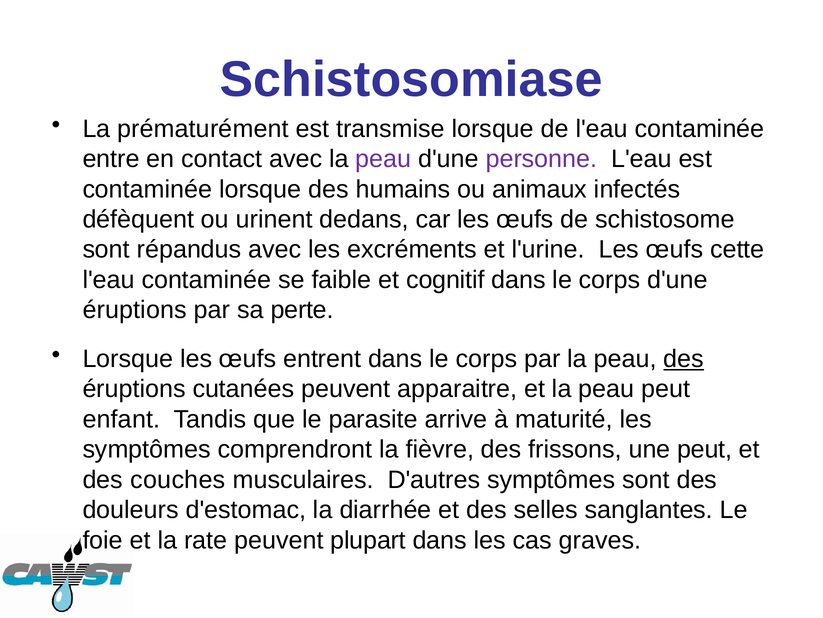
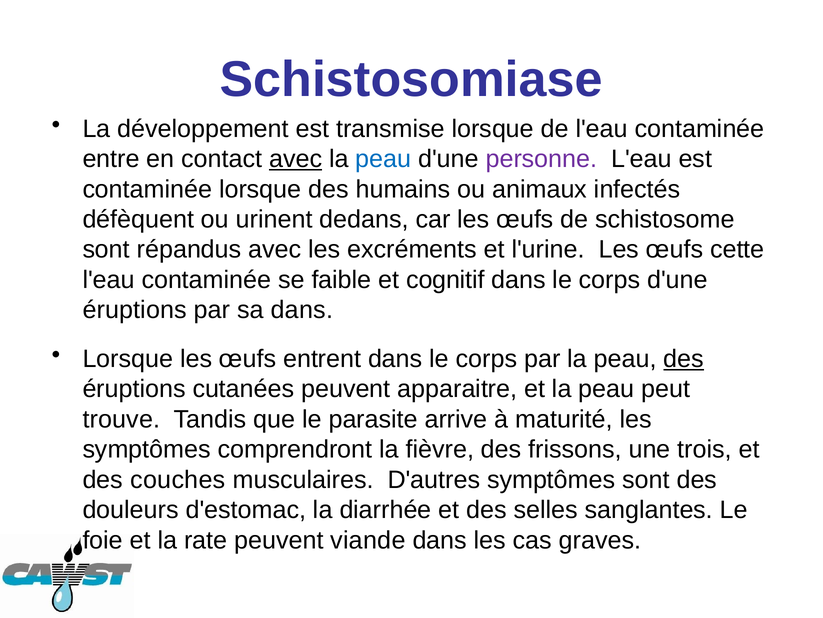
prématurément: prématurément -> développement
avec at (296, 159) underline: none -> present
peau at (383, 159) colour: purple -> blue
sa perte: perte -> dans
enfant: enfant -> trouve
une peut: peut -> trois
plupart: plupart -> viande
